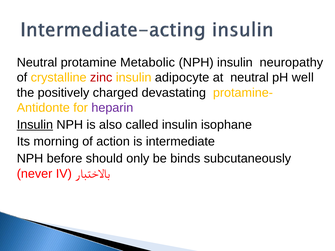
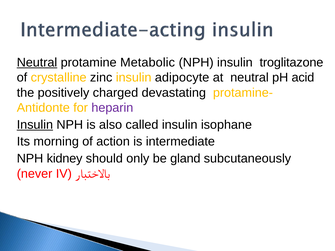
Neutral at (37, 63) underline: none -> present
neuropathy: neuropathy -> troglitazone
zinc colour: red -> black
well: well -> acid
before: before -> kidney
binds: binds -> gland
